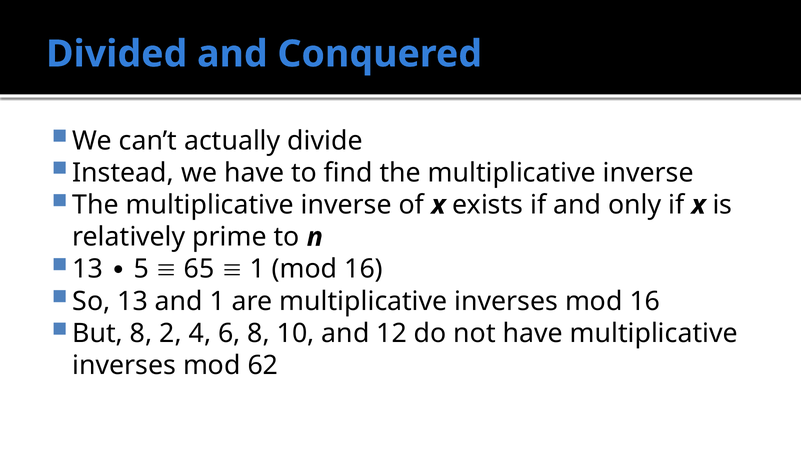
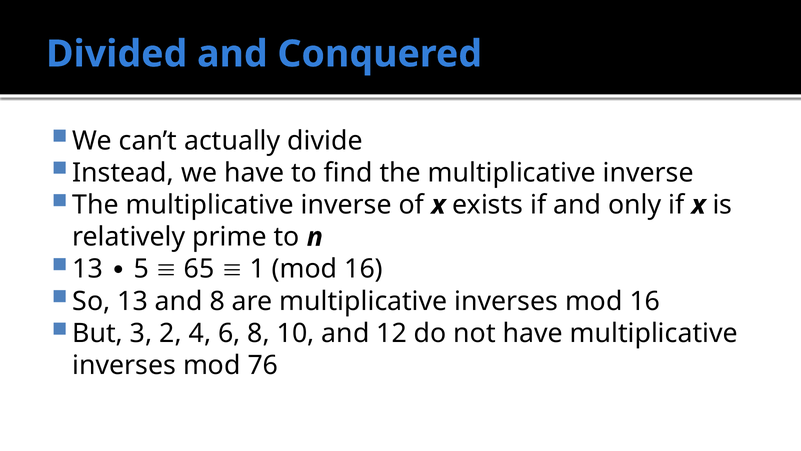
and 1: 1 -> 8
But 8: 8 -> 3
62: 62 -> 76
